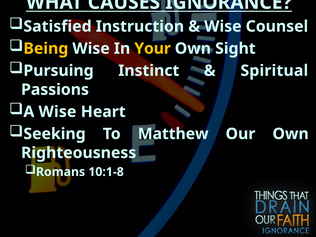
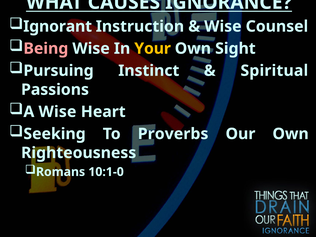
Satisfied: Satisfied -> Ignorant
Being colour: yellow -> pink
Matthew: Matthew -> Proverbs
10:1-8: 10:1-8 -> 10:1-0
